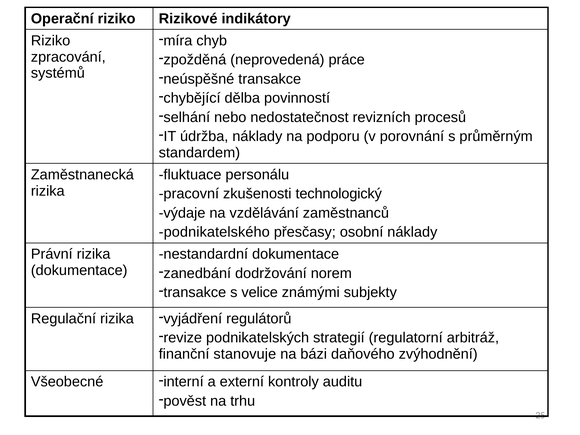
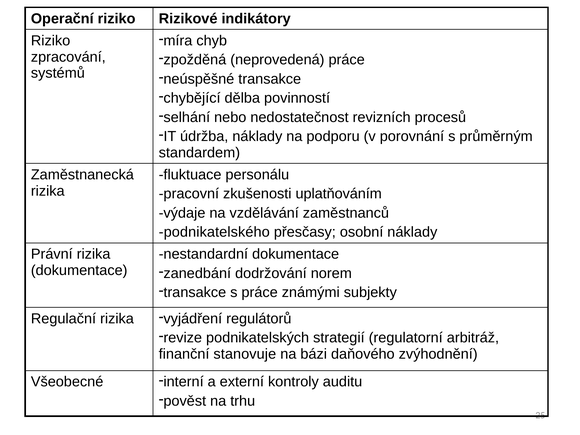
technologický: technologický -> uplatňováním
s velice: velice -> práce
